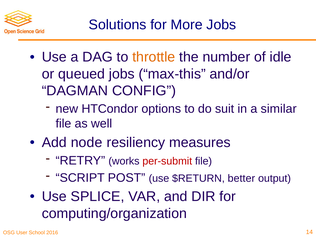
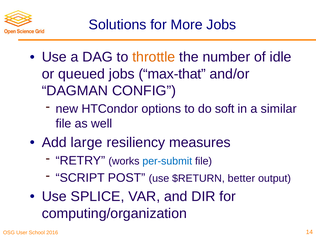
max-this: max-this -> max-that
suit: suit -> soft
node: node -> large
per-submit colour: red -> blue
